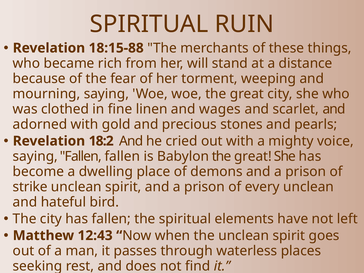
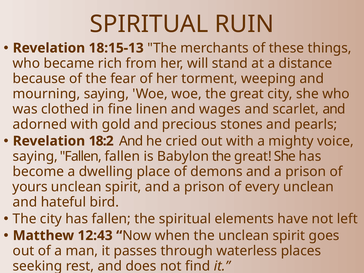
18:15-88: 18:15-88 -> 18:15-13
strike: strike -> yours
